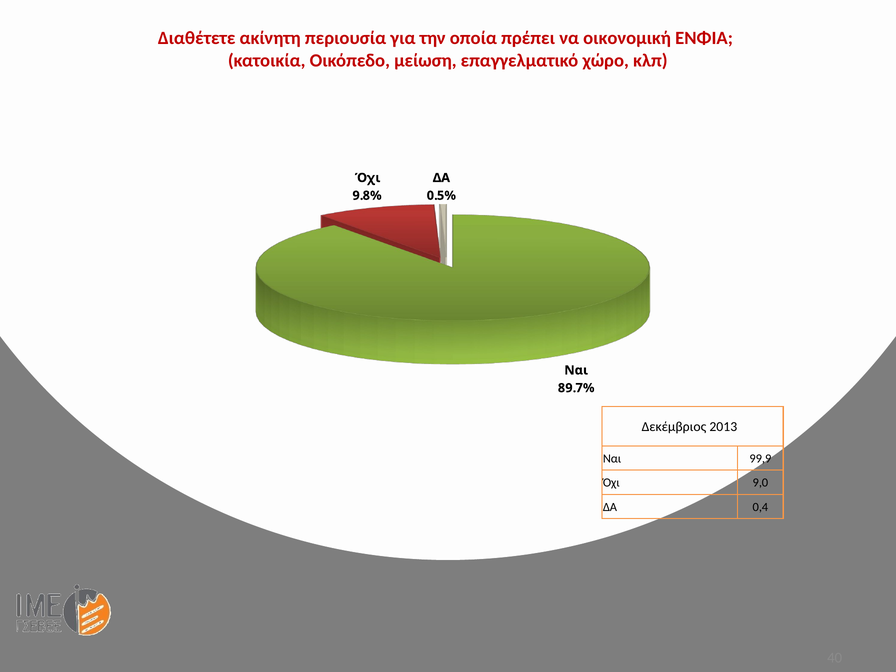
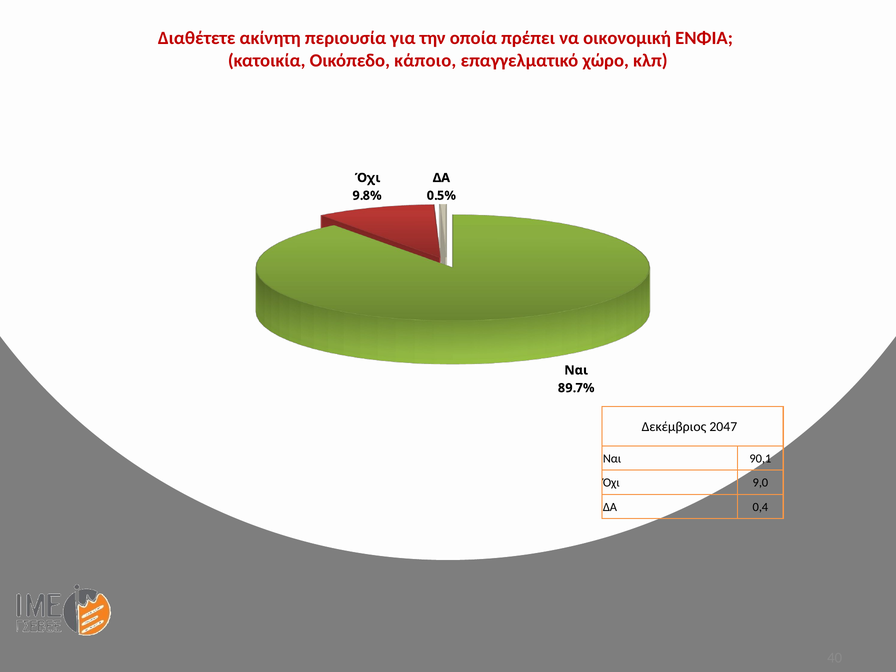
μείωση: μείωση -> κάποιο
2013: 2013 -> 2047
99,9: 99,9 -> 90,1
